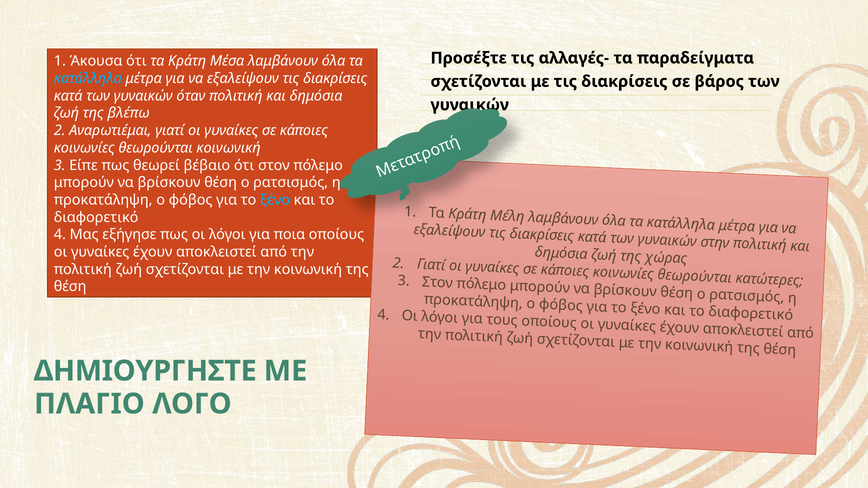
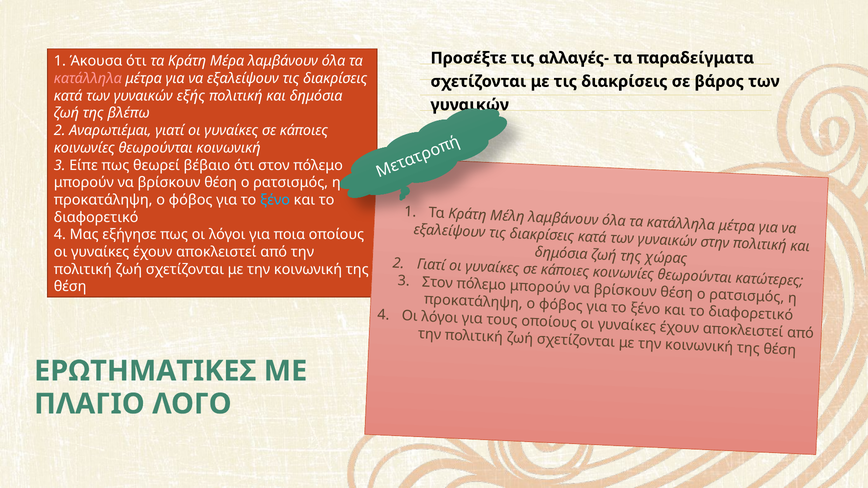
Μέσα: Μέσα -> Μέρα
κατάλληλα at (88, 79) colour: light blue -> pink
όταν: όταν -> εξής
ΔΗΜΙΟΥΡΓΗΣΤΕ: ΔΗΜΙΟΥΡΓΗΣΤΕ -> ΕΡΩΤΗΜΑΤΙΚΕΣ
